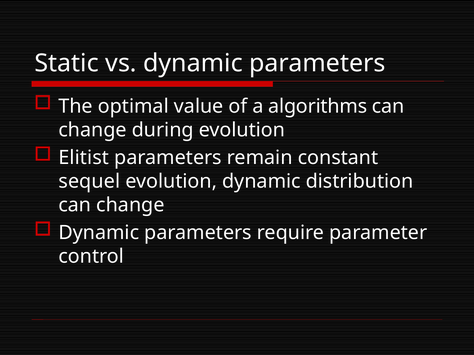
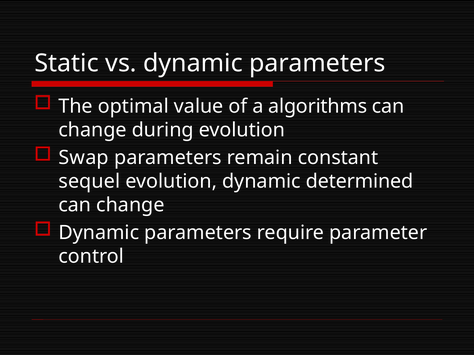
Elitist: Elitist -> Swap
distribution: distribution -> determined
